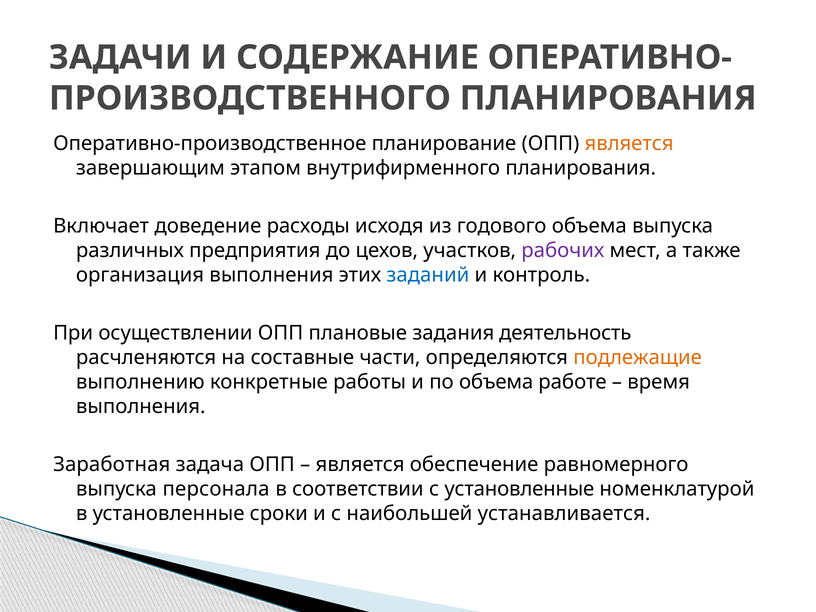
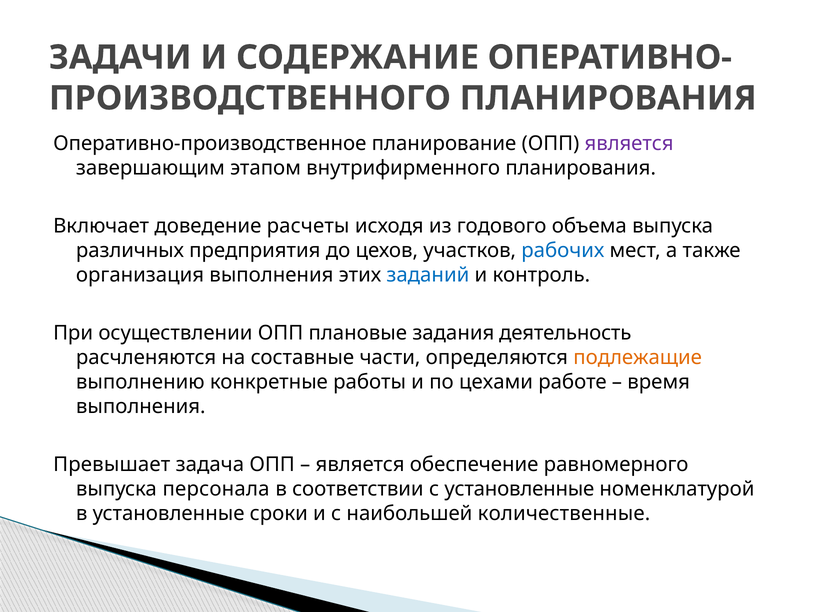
является at (629, 144) colour: orange -> purple
расходы: расходы -> расчеты
рабочих colour: purple -> blue
по объема: объема -> цехами
Заработная: Заработная -> Превышает
устанавливается: устанавливается -> количественные
